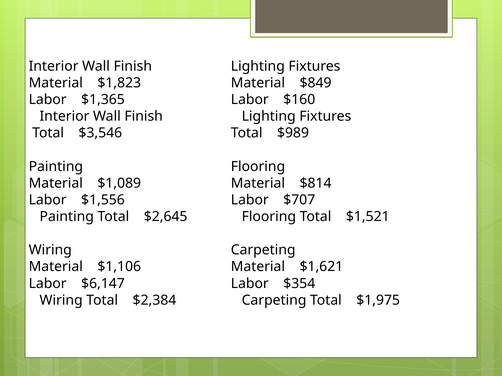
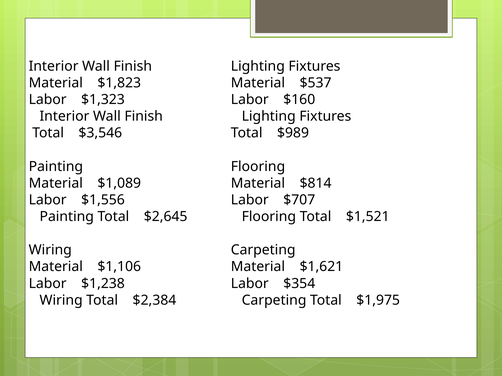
$849: $849 -> $537
$1,365: $1,365 -> $1,323
$6,147: $6,147 -> $1,238
